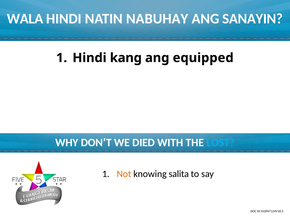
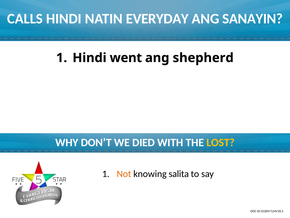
WALA: WALA -> CALLS
NABUHAY: NABUHAY -> EVERYDAY
kang: kang -> went
equipped: equipped -> shepherd
LOST colour: light blue -> yellow
